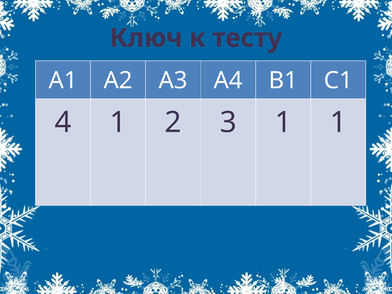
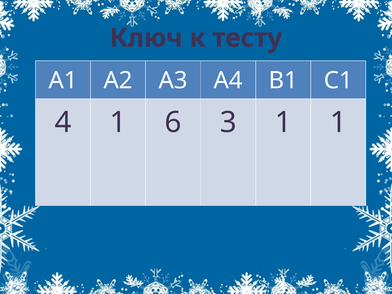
2: 2 -> 6
